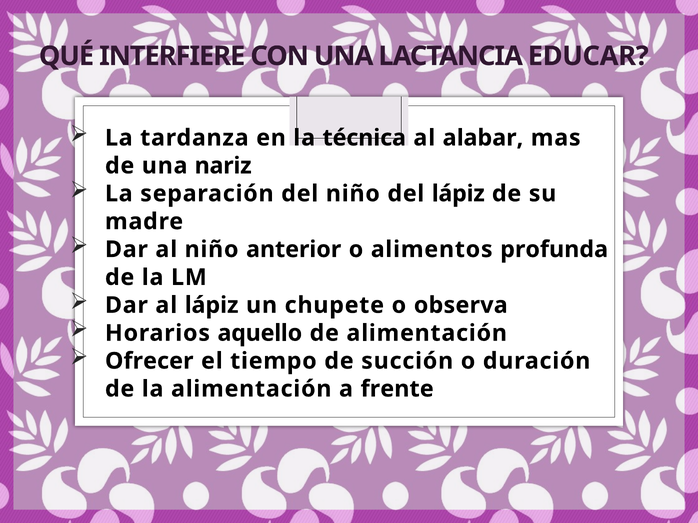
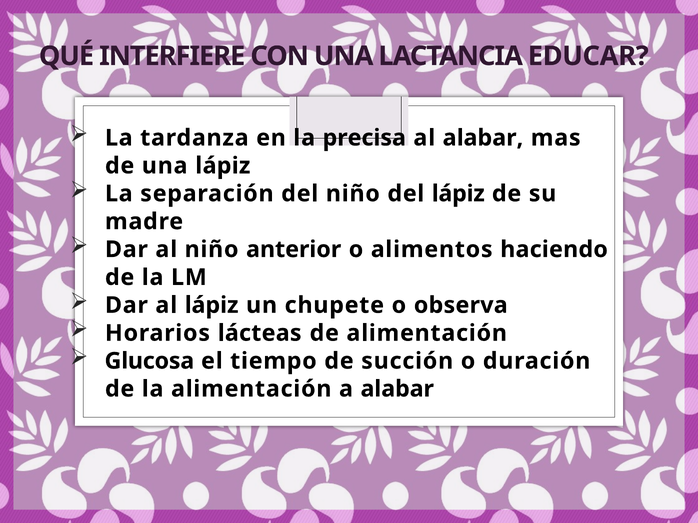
técnica: técnica -> precisa
una nariz: nariz -> lápiz
profunda: profunda -> haciendo
aquello: aquello -> lácteas
Ofrecer: Ofrecer -> Glucosa
a frente: frente -> alabar
